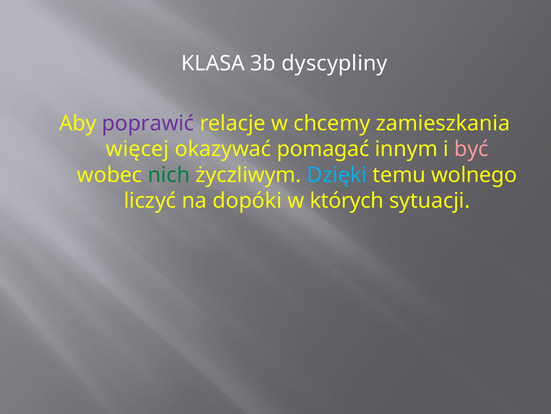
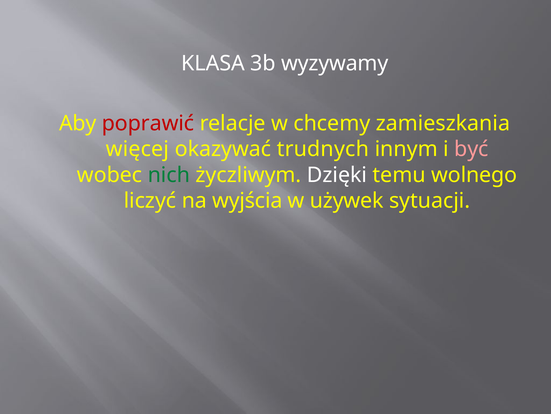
dyscypliny: dyscypliny -> wyzywamy
poprawić colour: purple -> red
pomagać: pomagać -> trudnych
Dzięki colour: light blue -> white
dopóki: dopóki -> wyjścia
których: których -> używek
